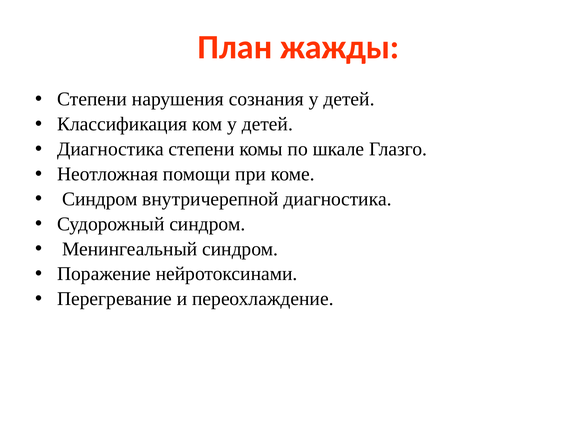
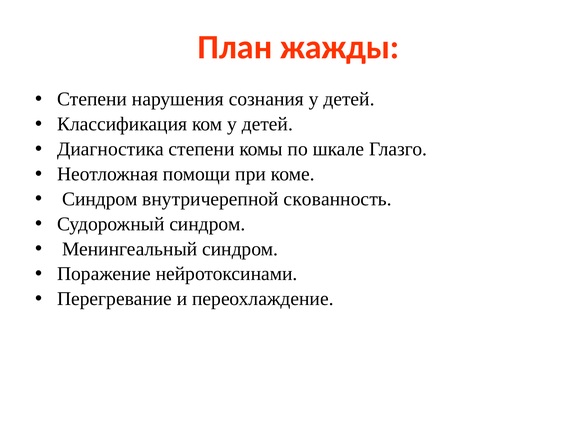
внутричерепной диагностика: диагностика -> скованность
